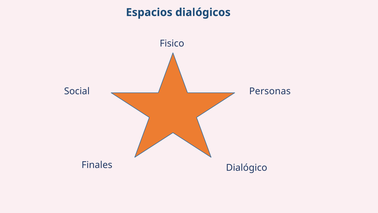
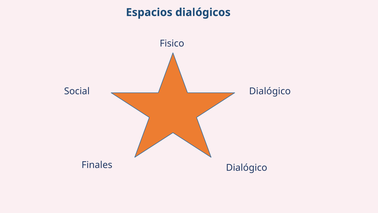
Personas at (270, 91): Personas -> Dialógico
